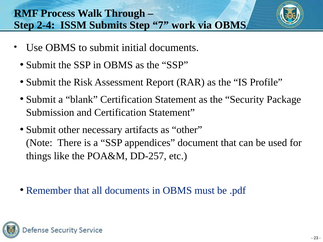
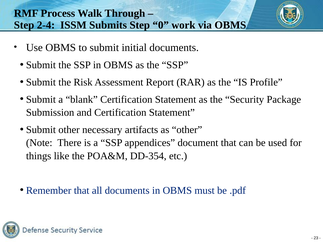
7: 7 -> 0
DD-257: DD-257 -> DD-354
